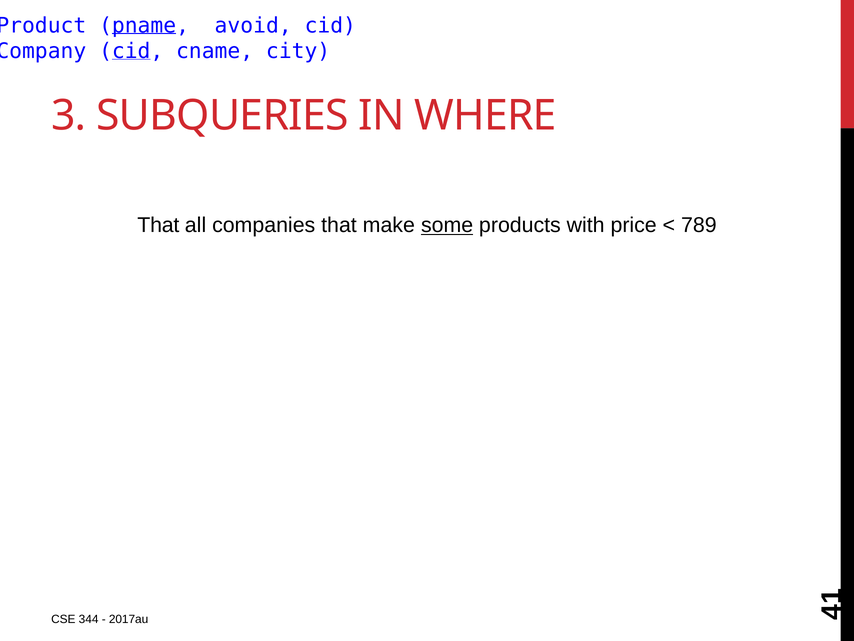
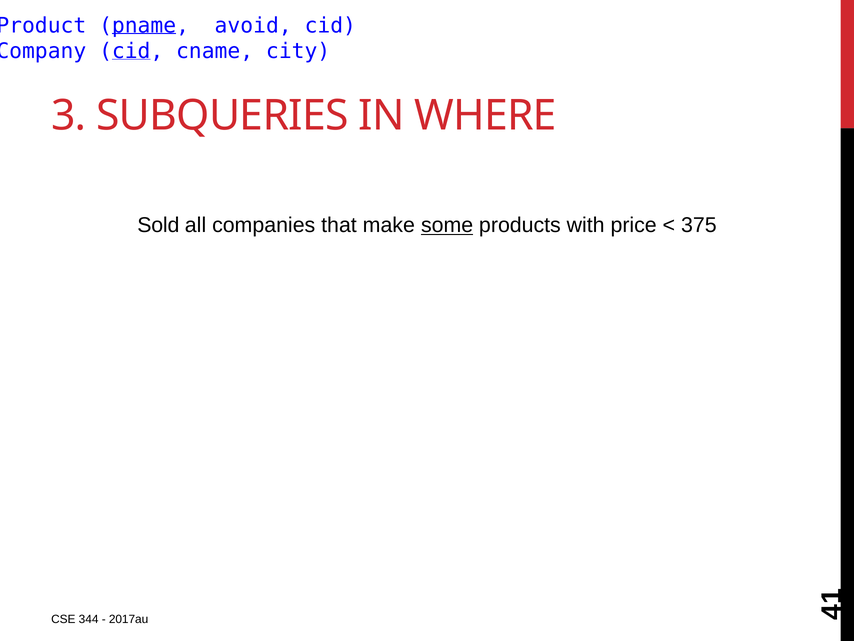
That at (158, 225): That -> Sold
789: 789 -> 375
